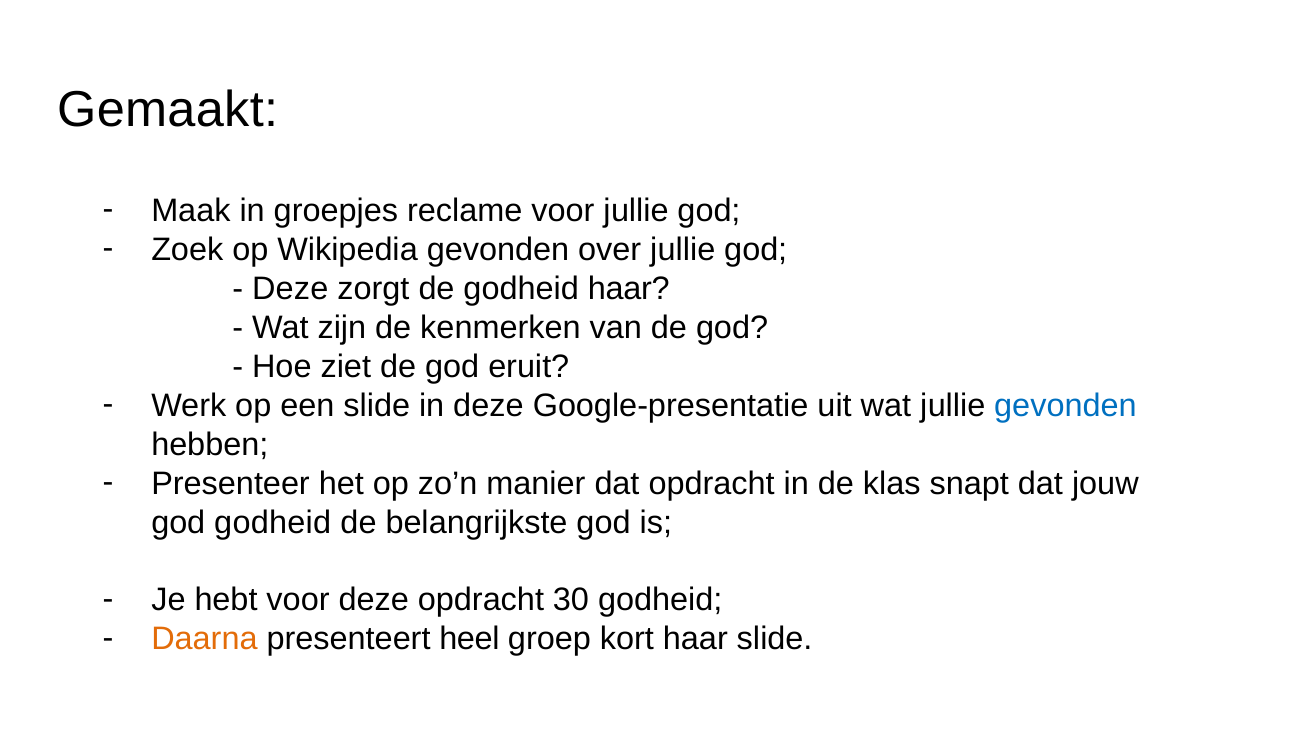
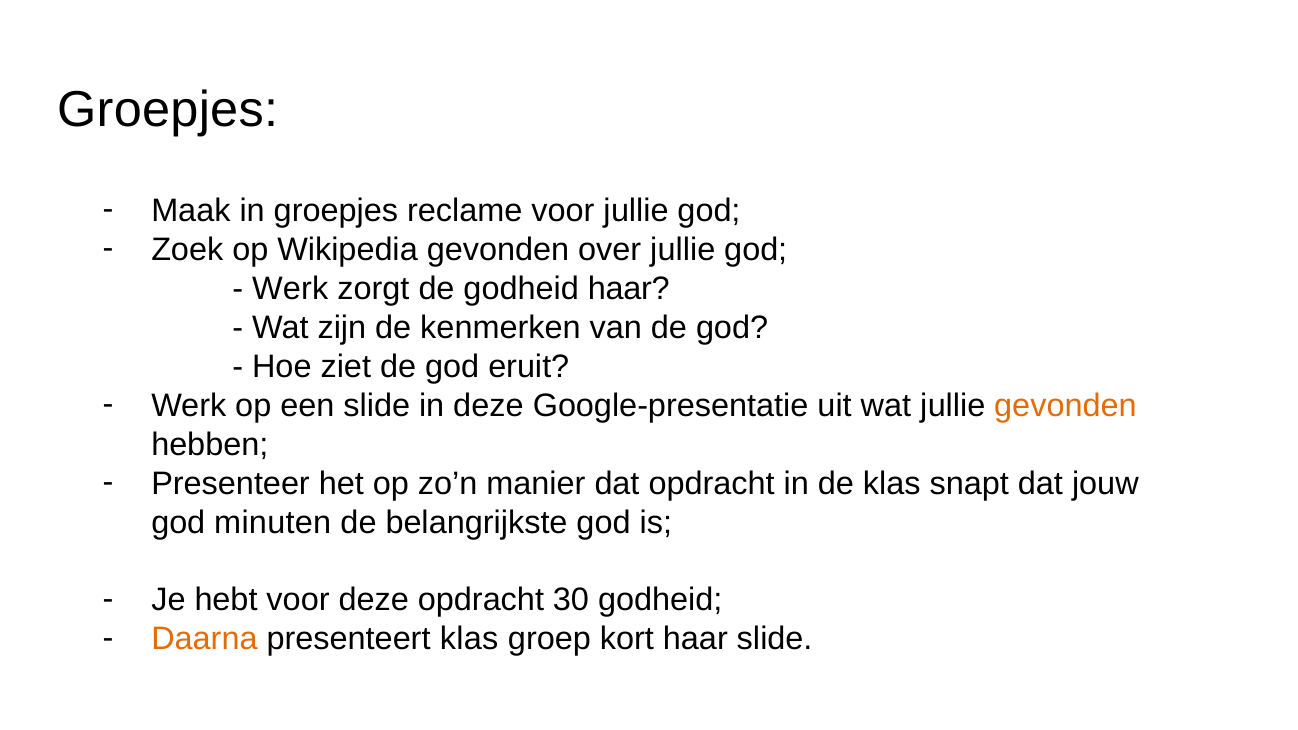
Gemaakt at (168, 110): Gemaakt -> Groepjes
Deze at (290, 289): Deze -> Werk
gevonden at (1065, 406) colour: blue -> orange
god godheid: godheid -> minuten
presenteert heel: heel -> klas
